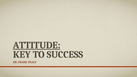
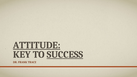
SUCCESS underline: none -> present
